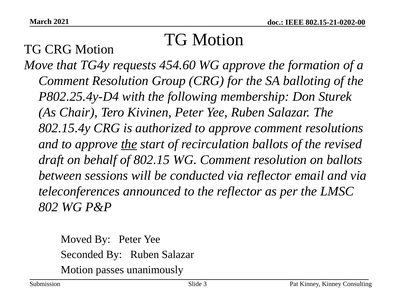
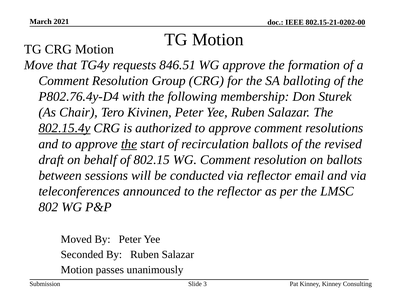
454.60: 454.60 -> 846.51
P802.25.4y-D4: P802.25.4y-D4 -> P802.76.4y-D4
802.15.4y underline: none -> present
